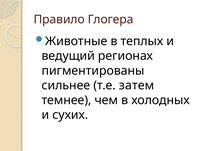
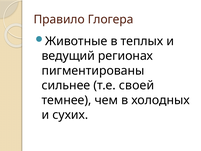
затем: затем -> своей
